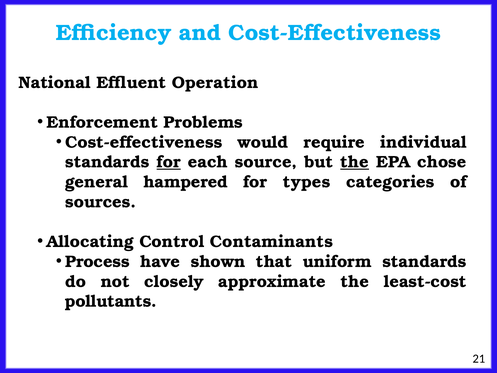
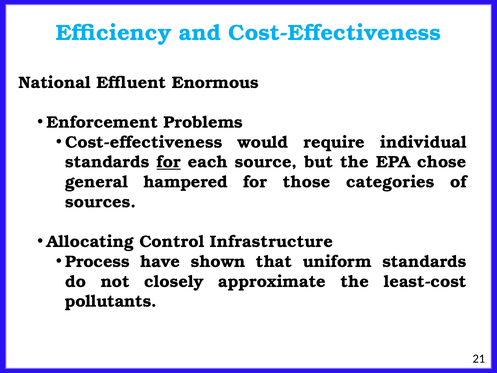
Operation: Operation -> Enormous
the at (355, 162) underline: present -> none
types: types -> those
Contaminants: Contaminants -> Infrastructure
